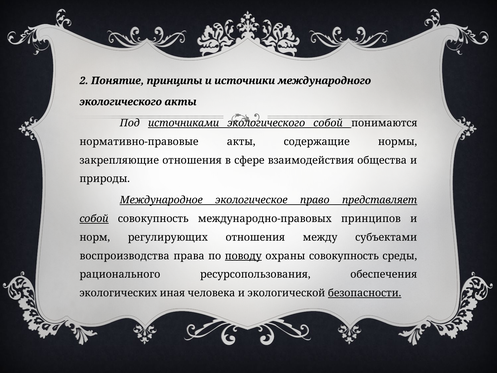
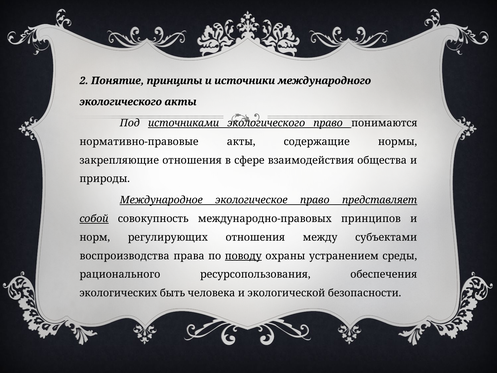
экологического собой: собой -> право
охраны совокупность: совокупность -> устранением
иная: иная -> быть
безопасности underline: present -> none
